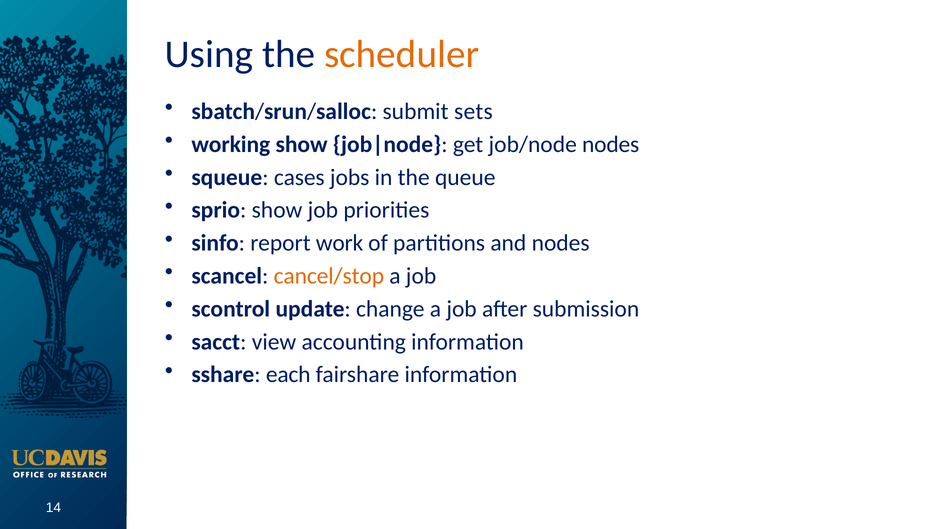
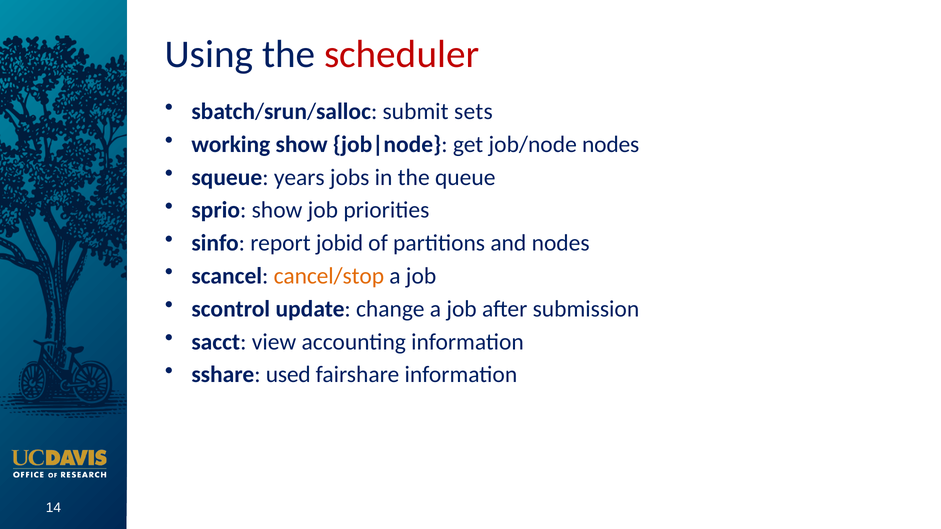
scheduler colour: orange -> red
cases: cases -> years
work: work -> jobid
each: each -> used
